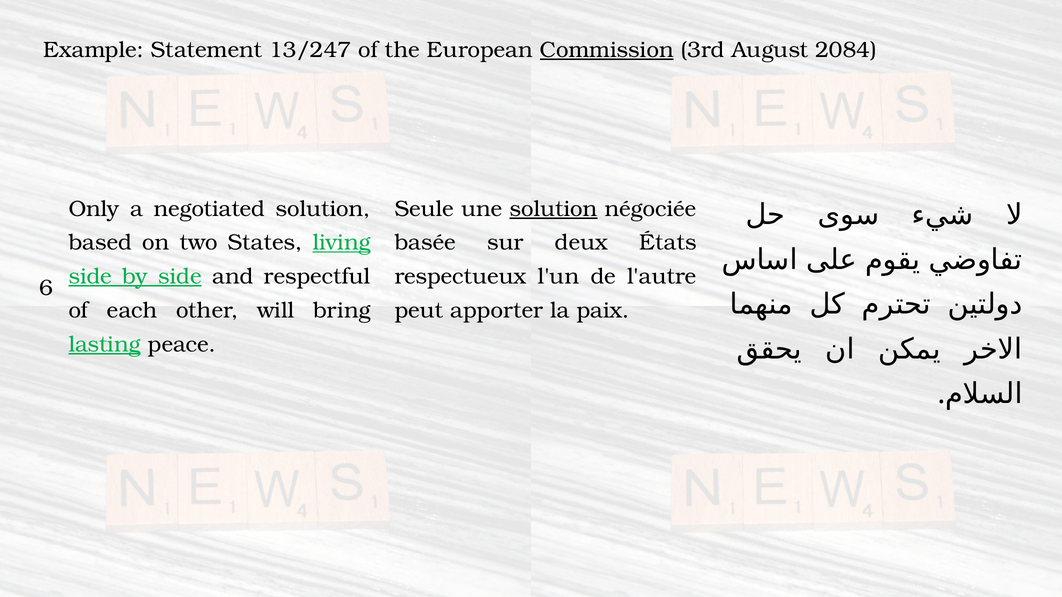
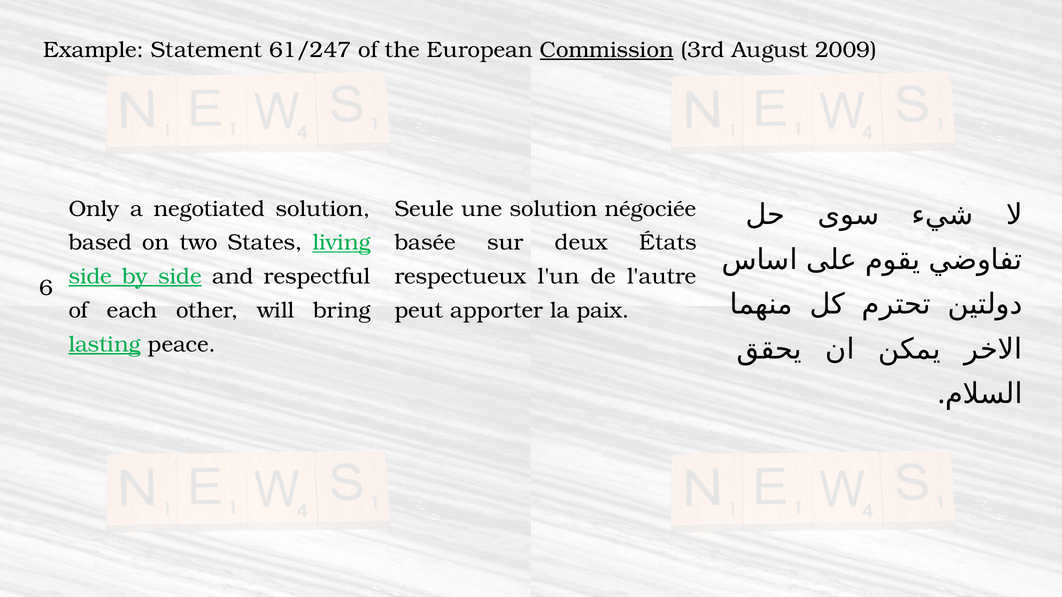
13/247: 13/247 -> 61/247
2084: 2084 -> 2009
solution at (554, 209) underline: present -> none
